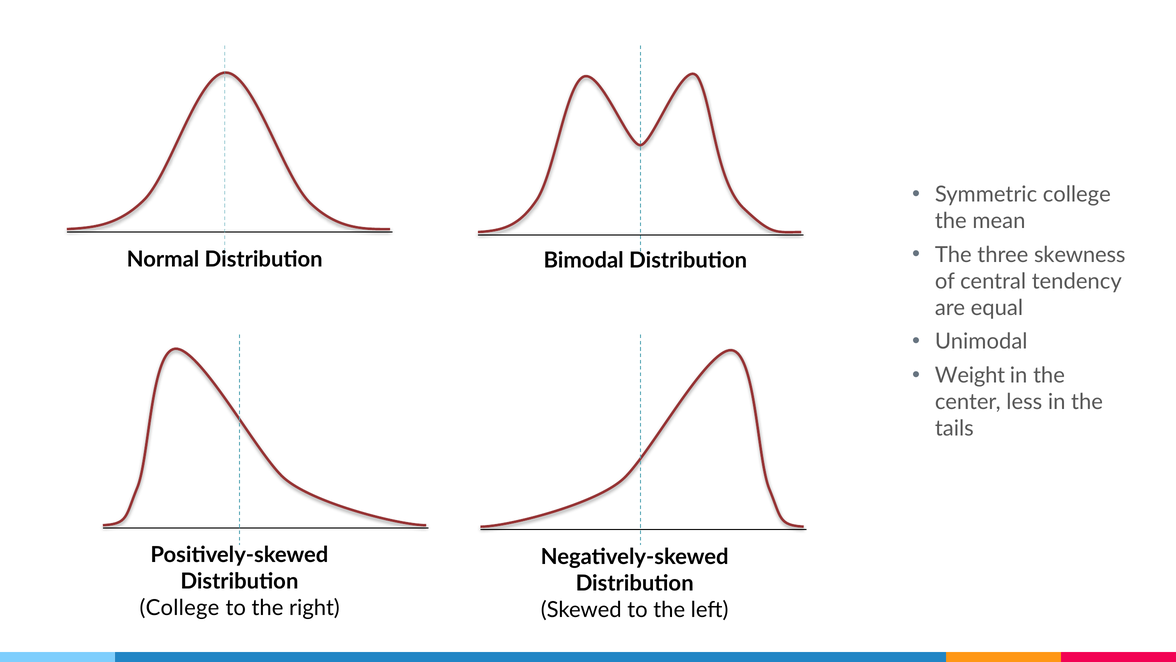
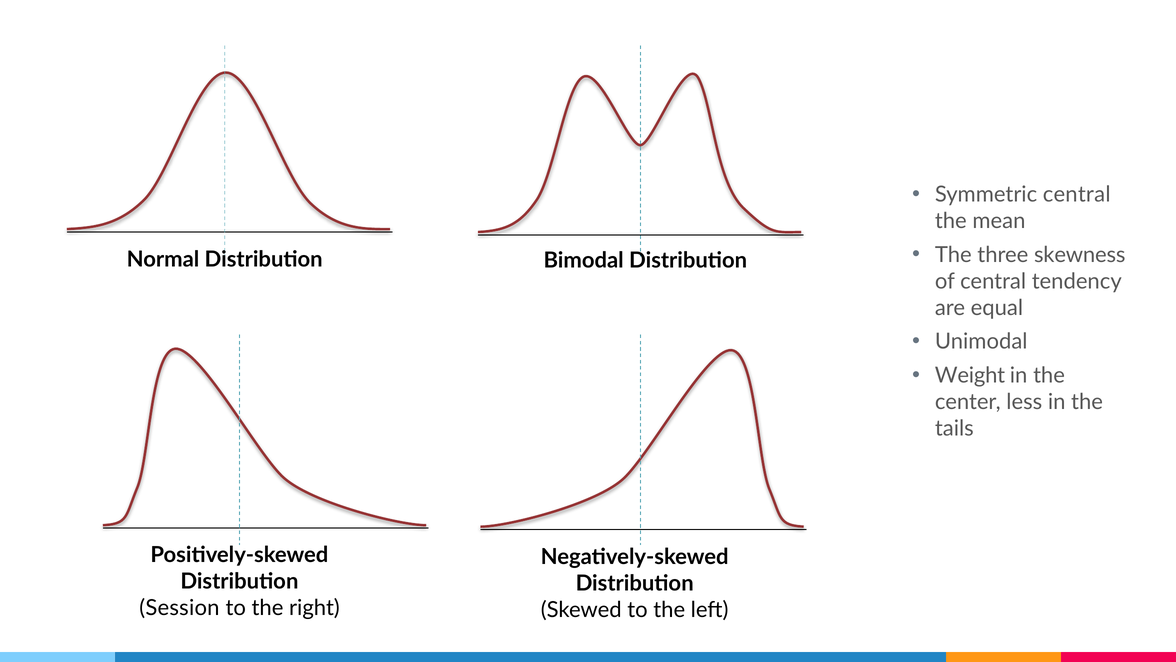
Symmetric college: college -> central
College at (179, 608): College -> Session
